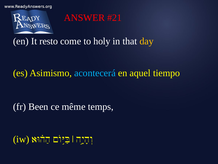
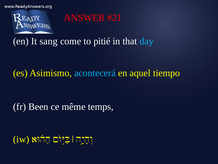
resto: resto -> sang
holy: holy -> pitié
day colour: yellow -> light blue
